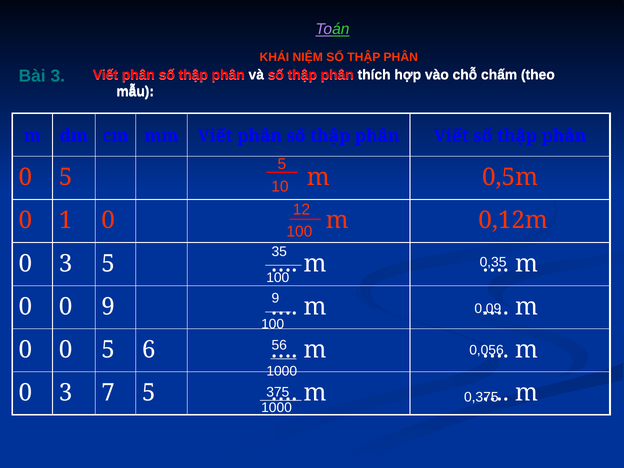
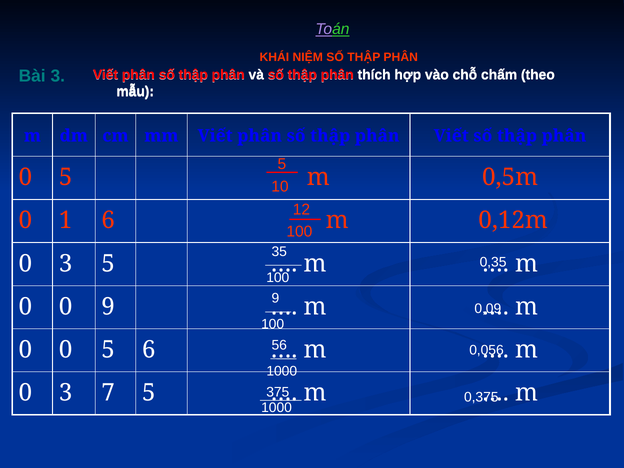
1 0: 0 -> 6
